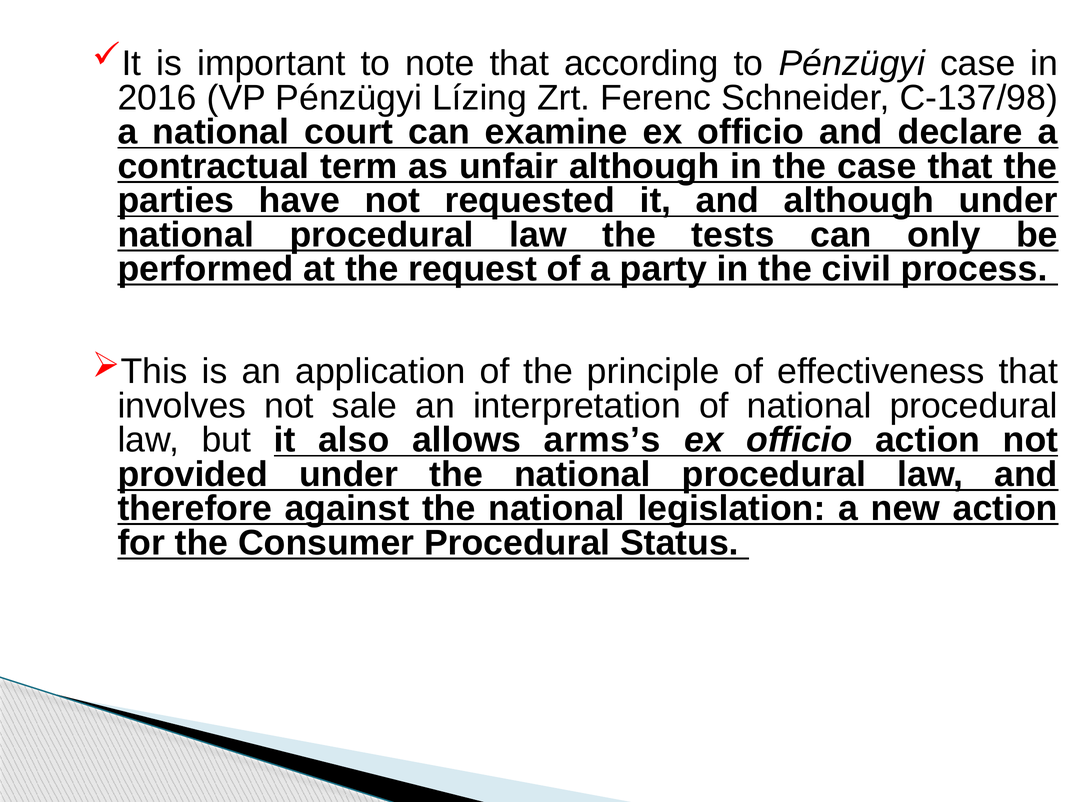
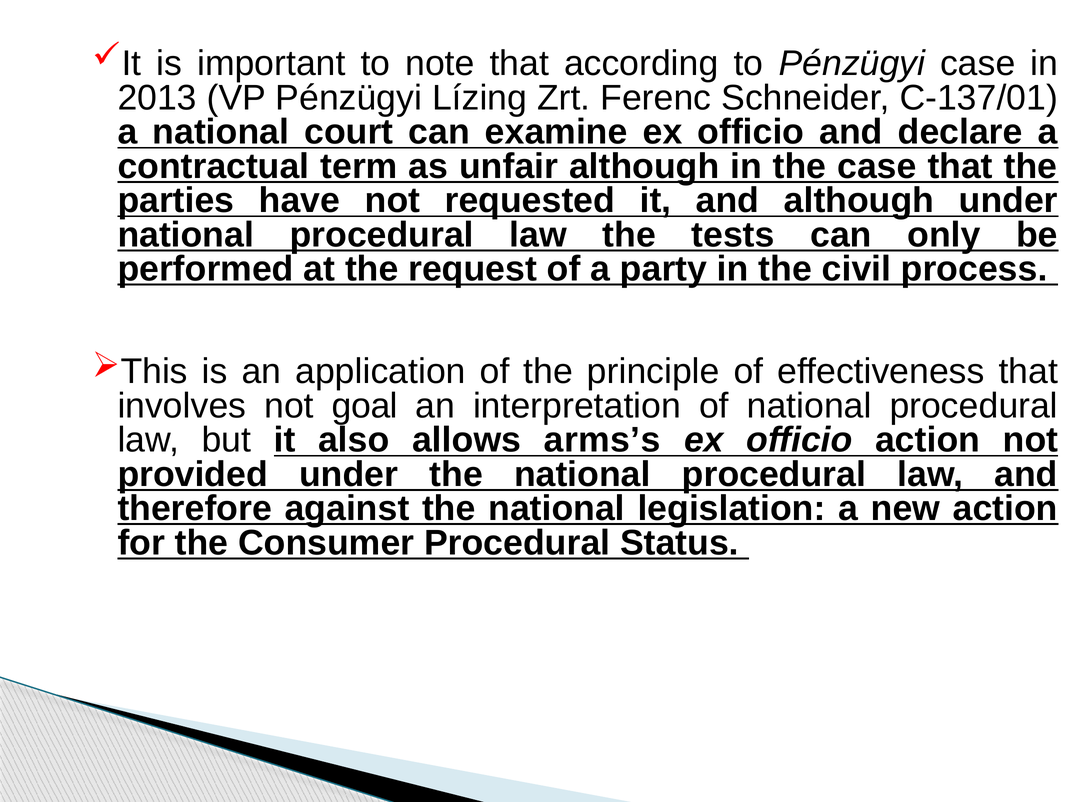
2016: 2016 -> 2013
C-137/98: C-137/98 -> C-137/01
sale: sale -> goal
